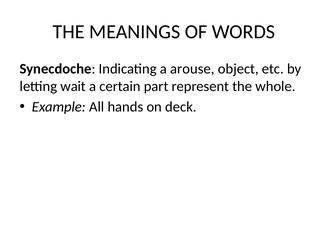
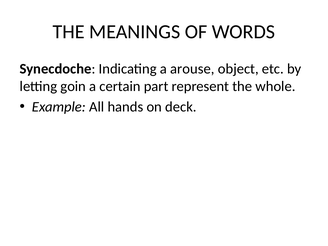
wait: wait -> goin
